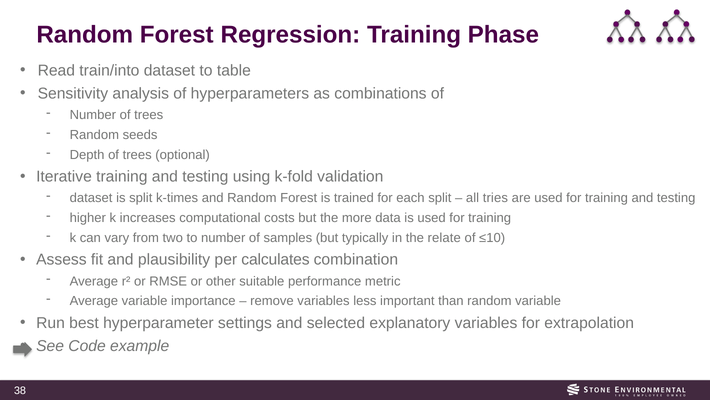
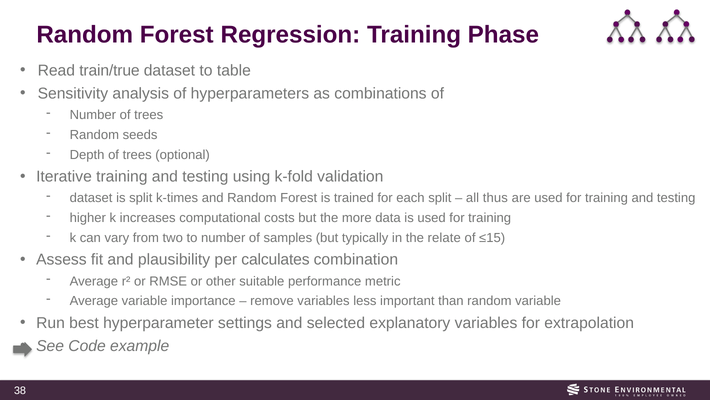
train/into: train/into -> train/true
tries: tries -> thus
≤10: ≤10 -> ≤15
